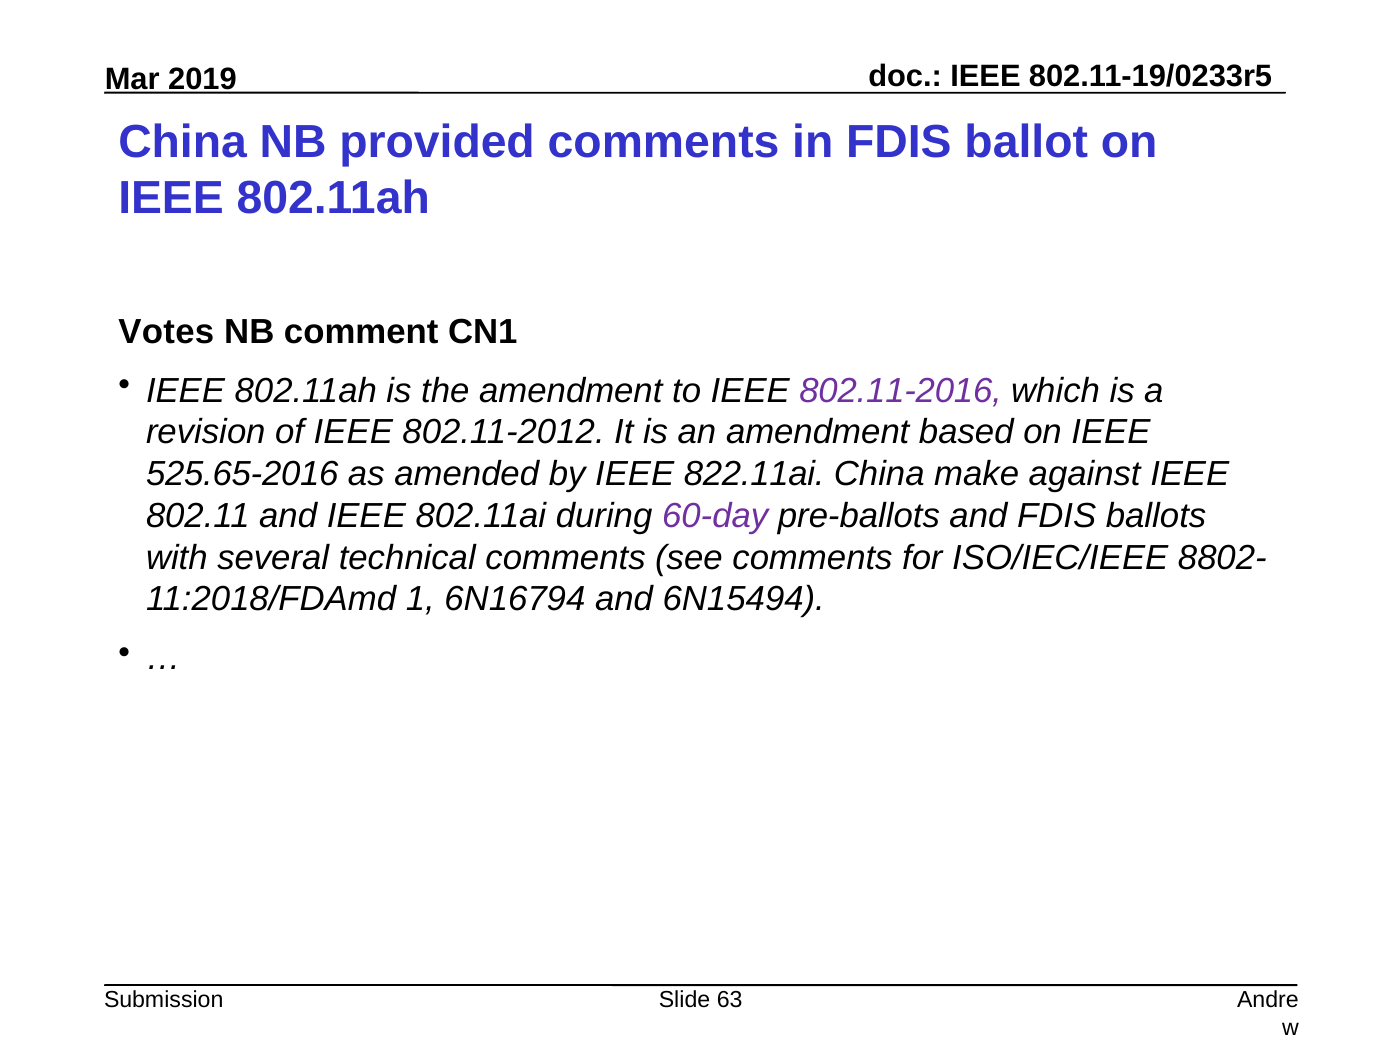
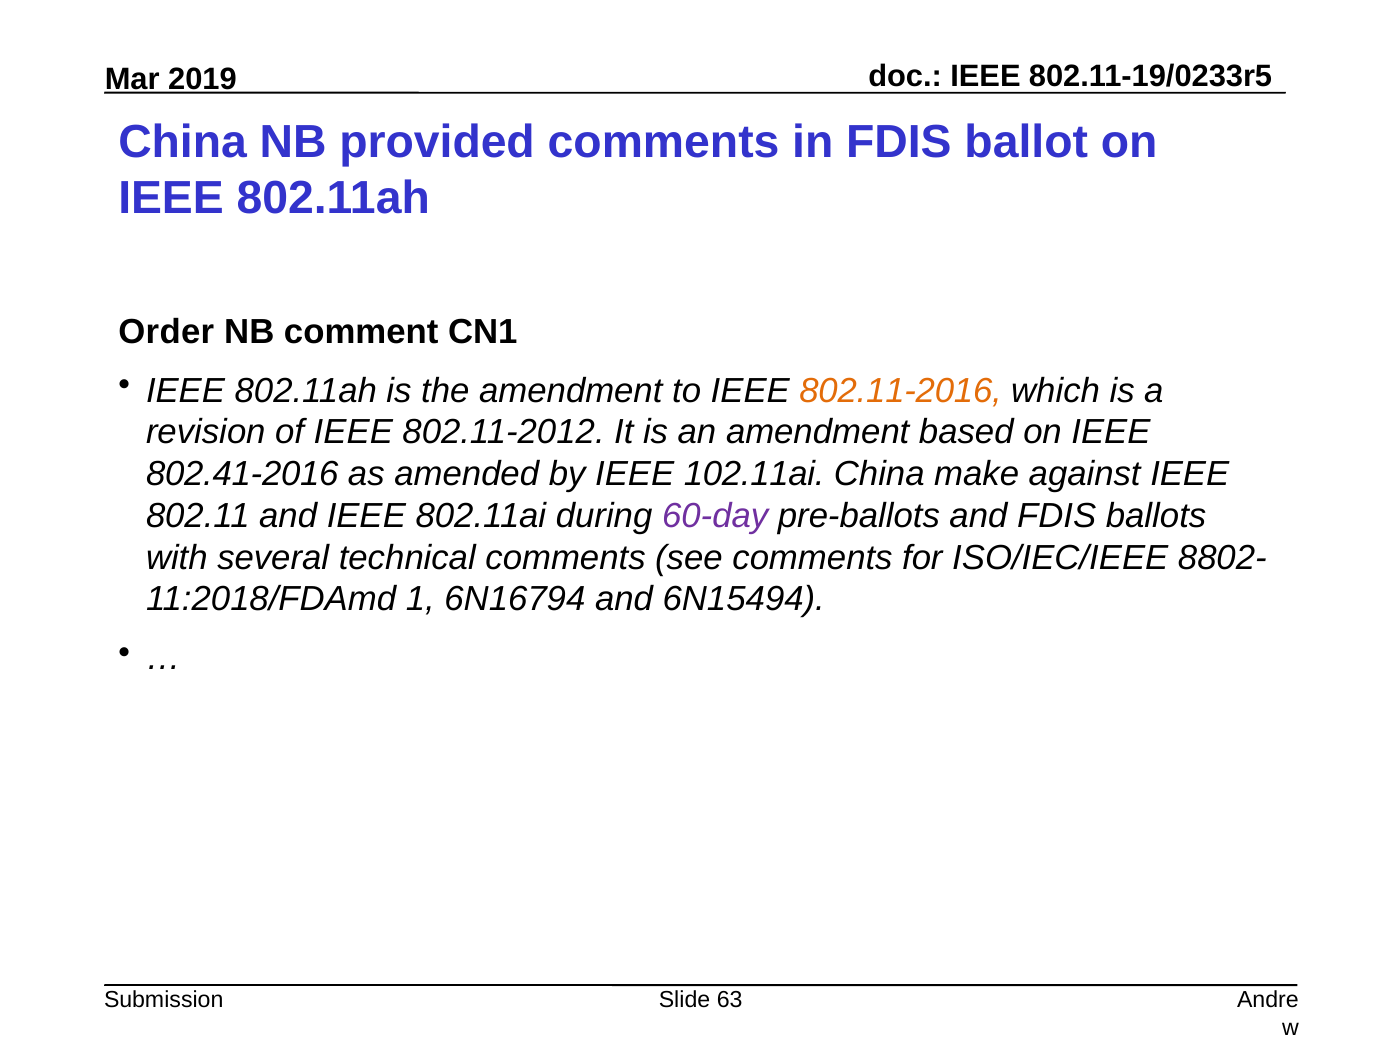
Votes: Votes -> Order
802.11-2016 colour: purple -> orange
525.65-2016: 525.65-2016 -> 802.41-2016
822.11ai: 822.11ai -> 102.11ai
